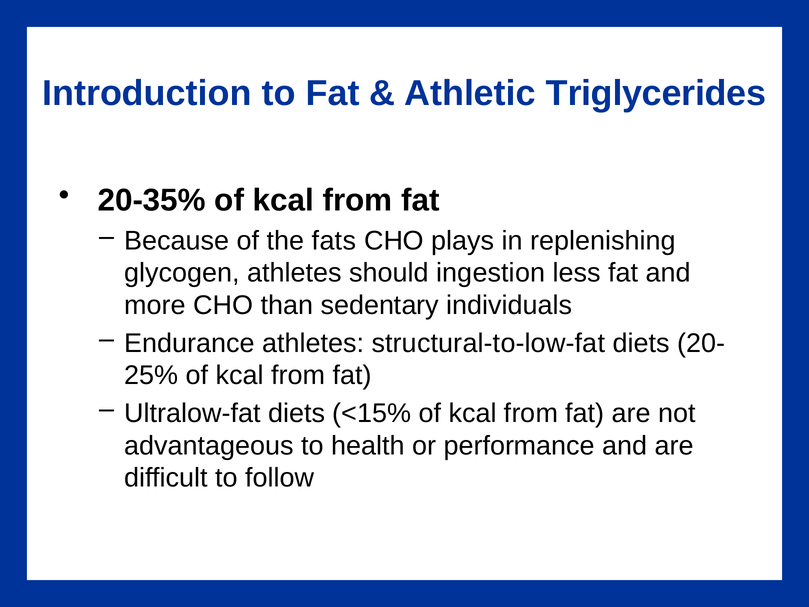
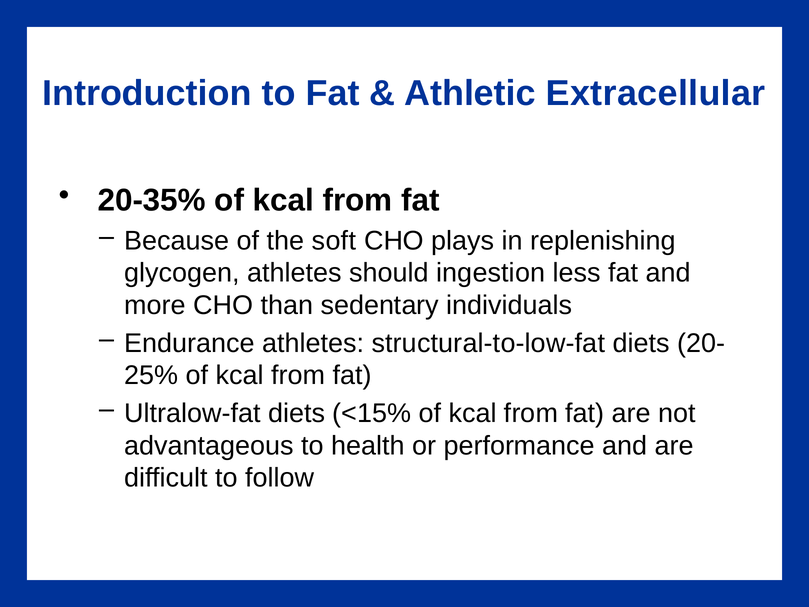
Triglycerides: Triglycerides -> Extracellular
fats: fats -> soft
